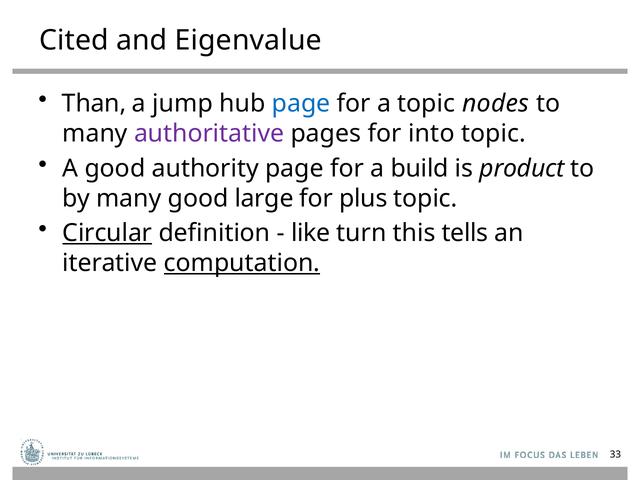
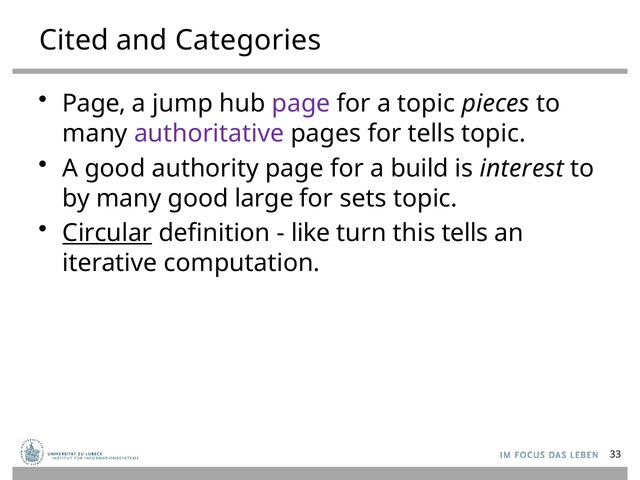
Eigenvalue: Eigenvalue -> Categories
Than at (94, 104): Than -> Page
page at (301, 104) colour: blue -> purple
nodes: nodes -> pieces
for into: into -> tells
product: product -> interest
plus: plus -> sets
computation underline: present -> none
